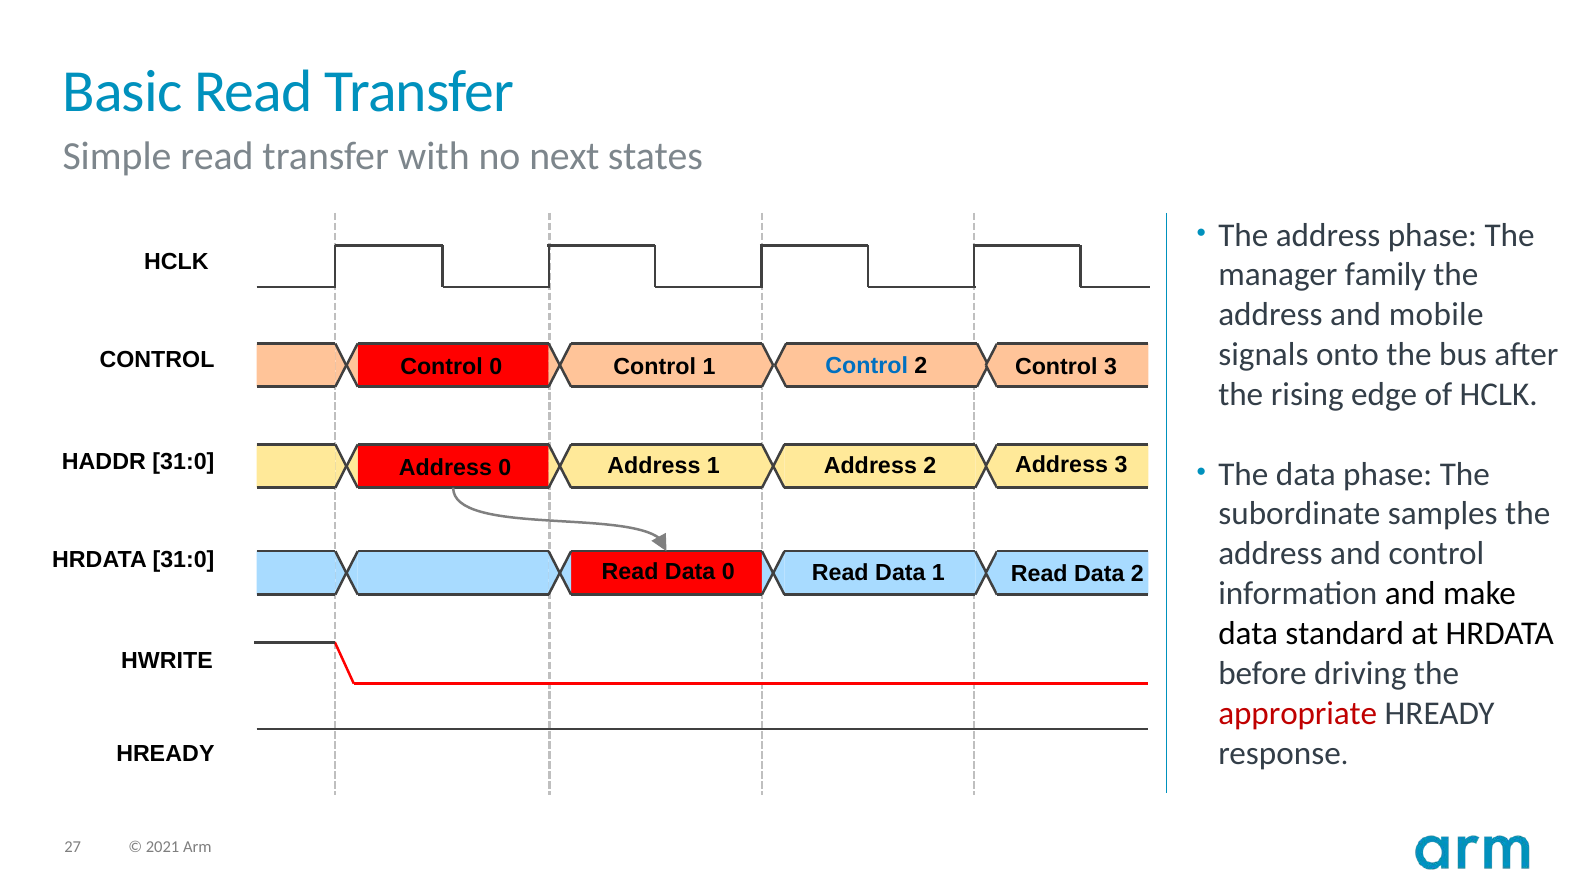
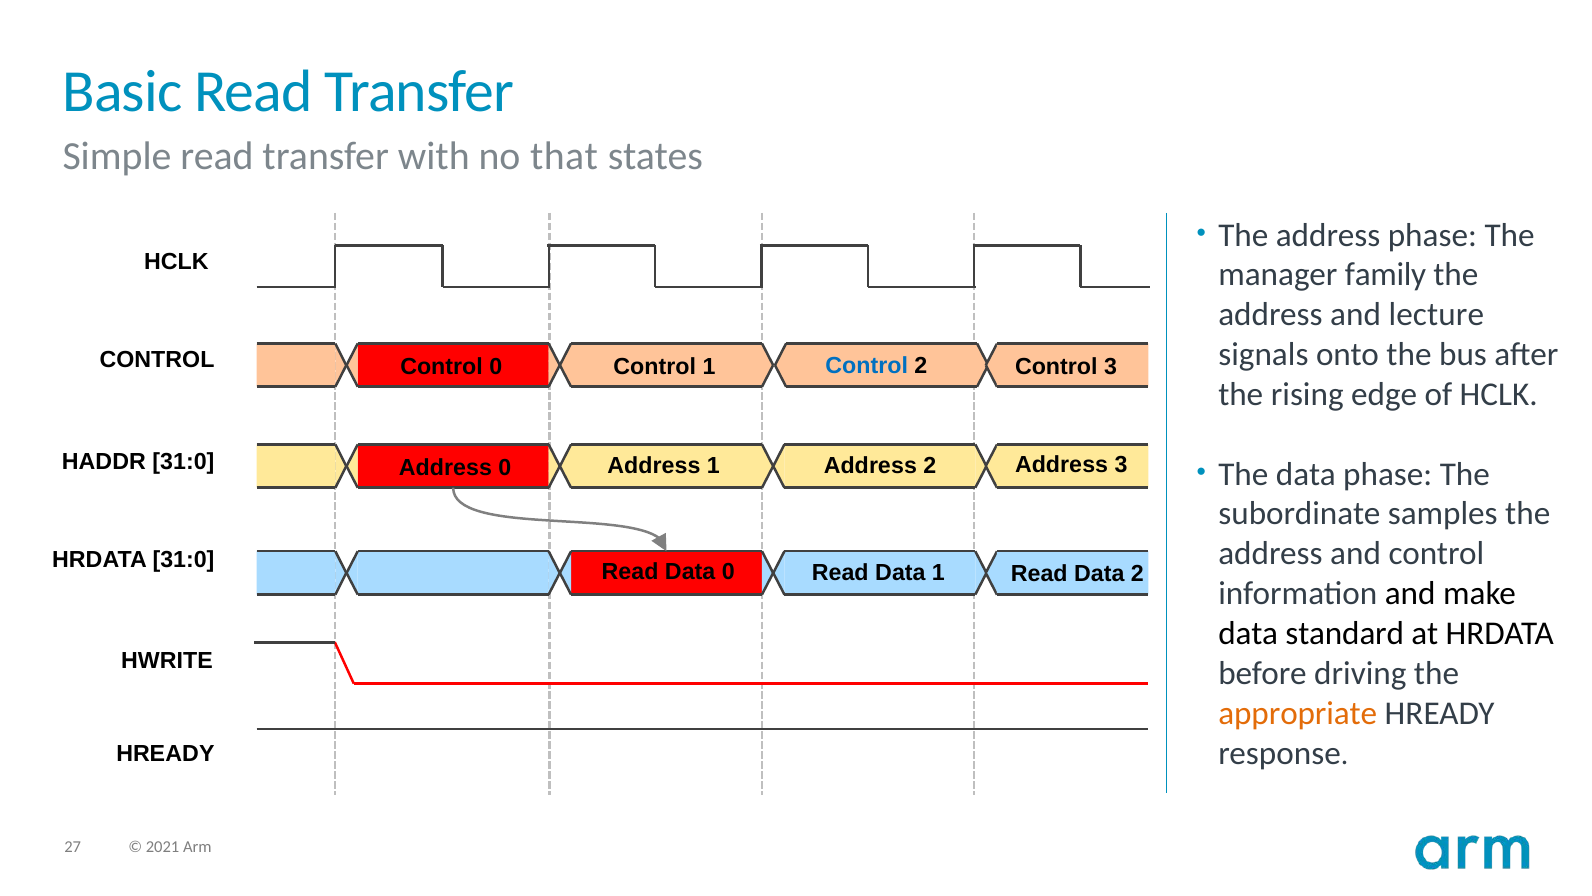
next: next -> that
mobile: mobile -> lecture
appropriate colour: red -> orange
